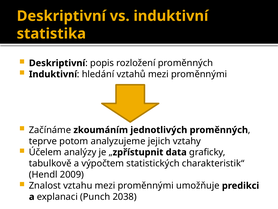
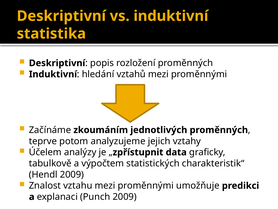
Punch 2038: 2038 -> 2009
